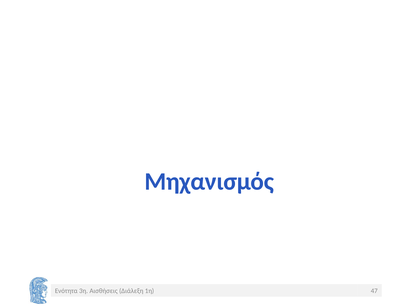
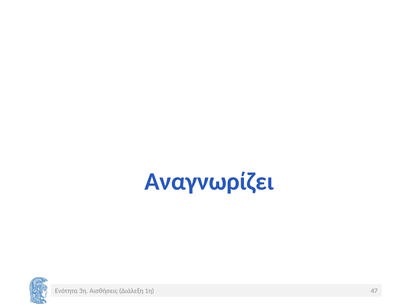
Μηχανισμός: Μηχανισμός -> Αναγνωρίζει
